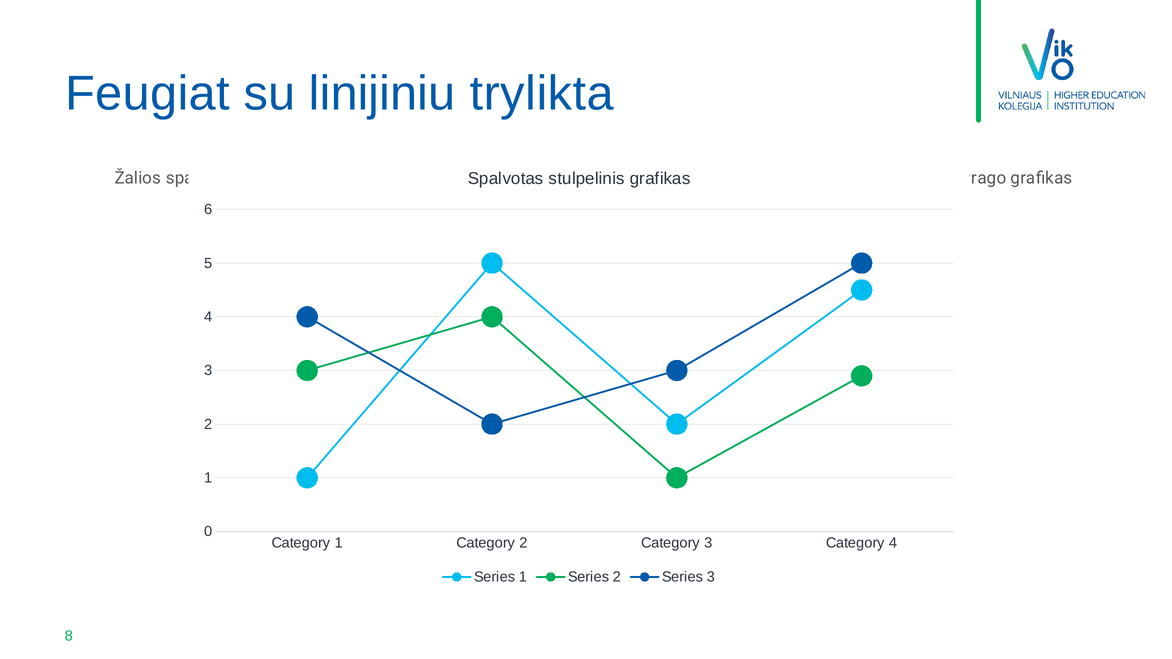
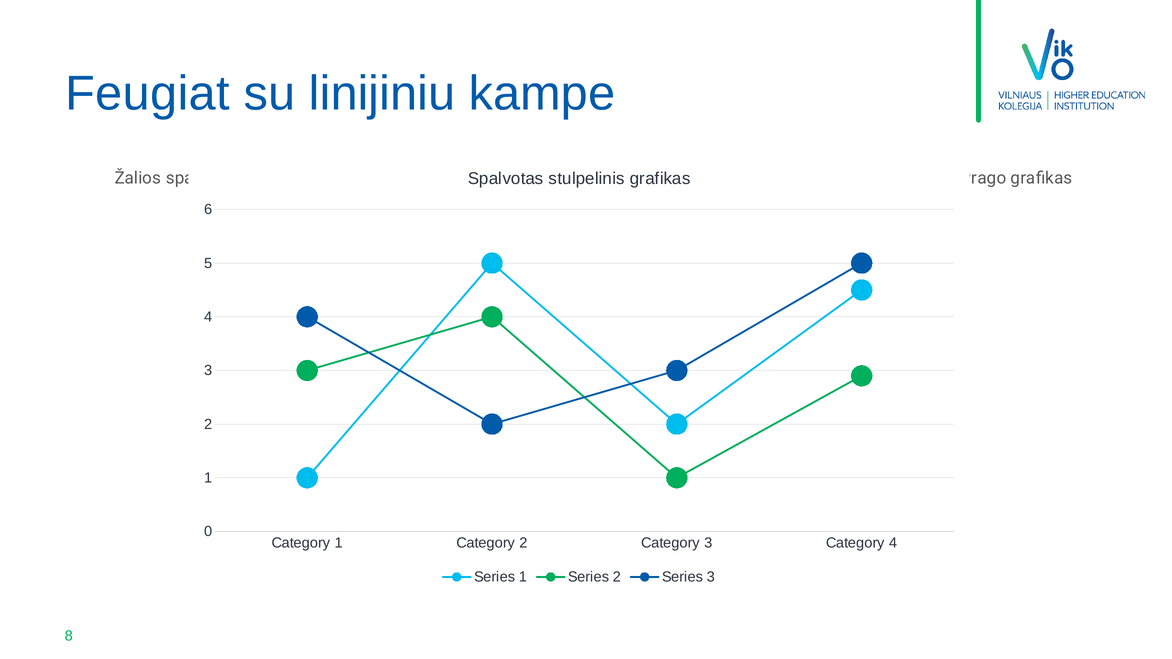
trylikta: trylikta -> kampe
